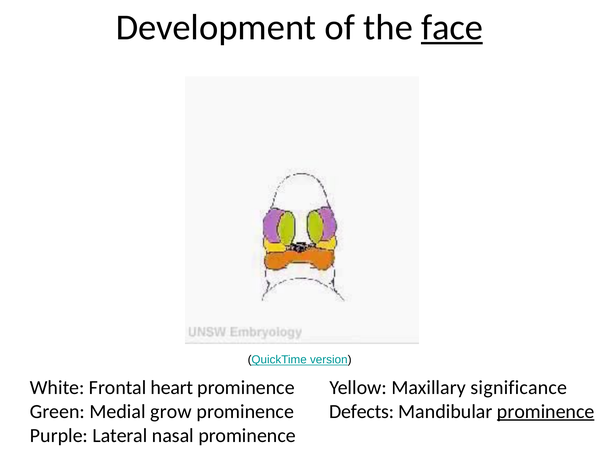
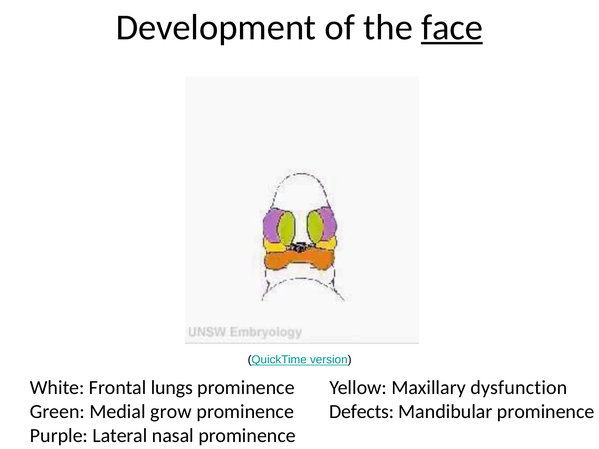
heart: heart -> lungs
significance: significance -> dysfunction
prominence at (546, 412) underline: present -> none
